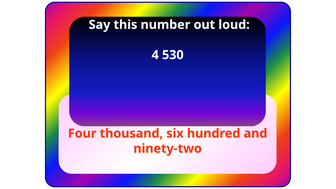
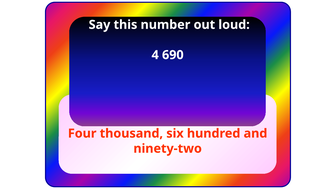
530: 530 -> 690
